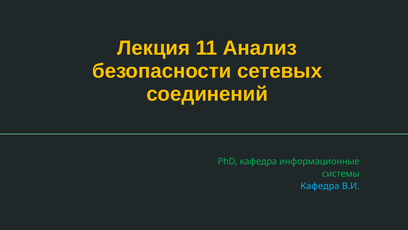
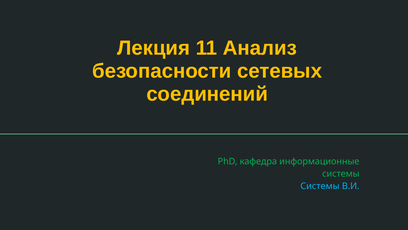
Кафедра at (320, 186): Кафедра -> Системы
